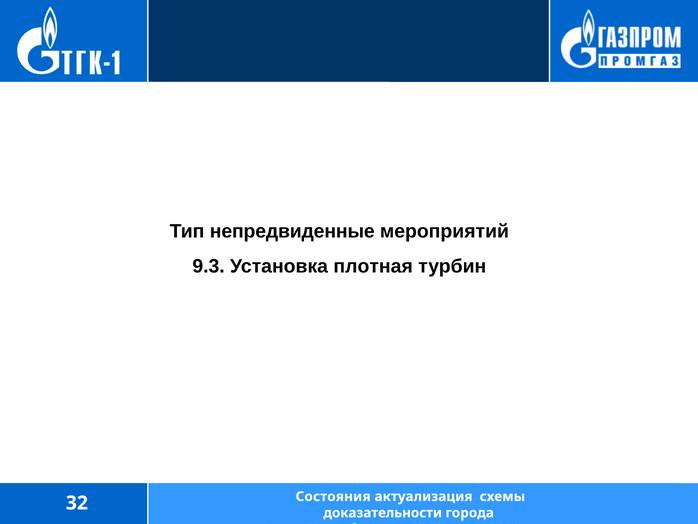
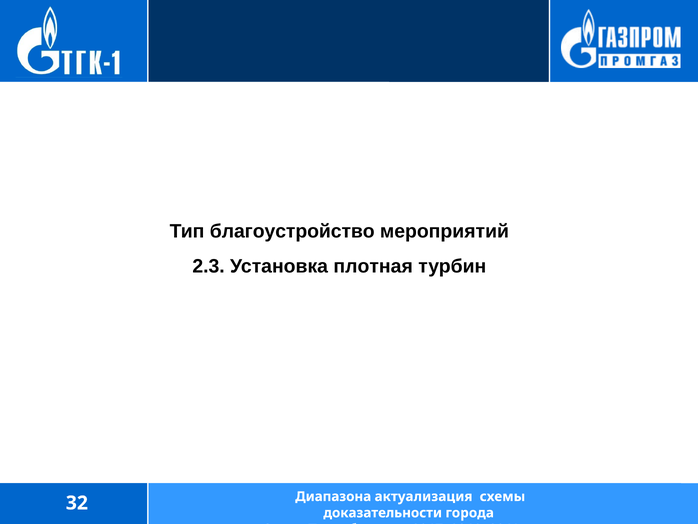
непредвиденные: непредвиденные -> благоустройство
9.3: 9.3 -> 2.3
Состояния: Состояния -> Диапазона
